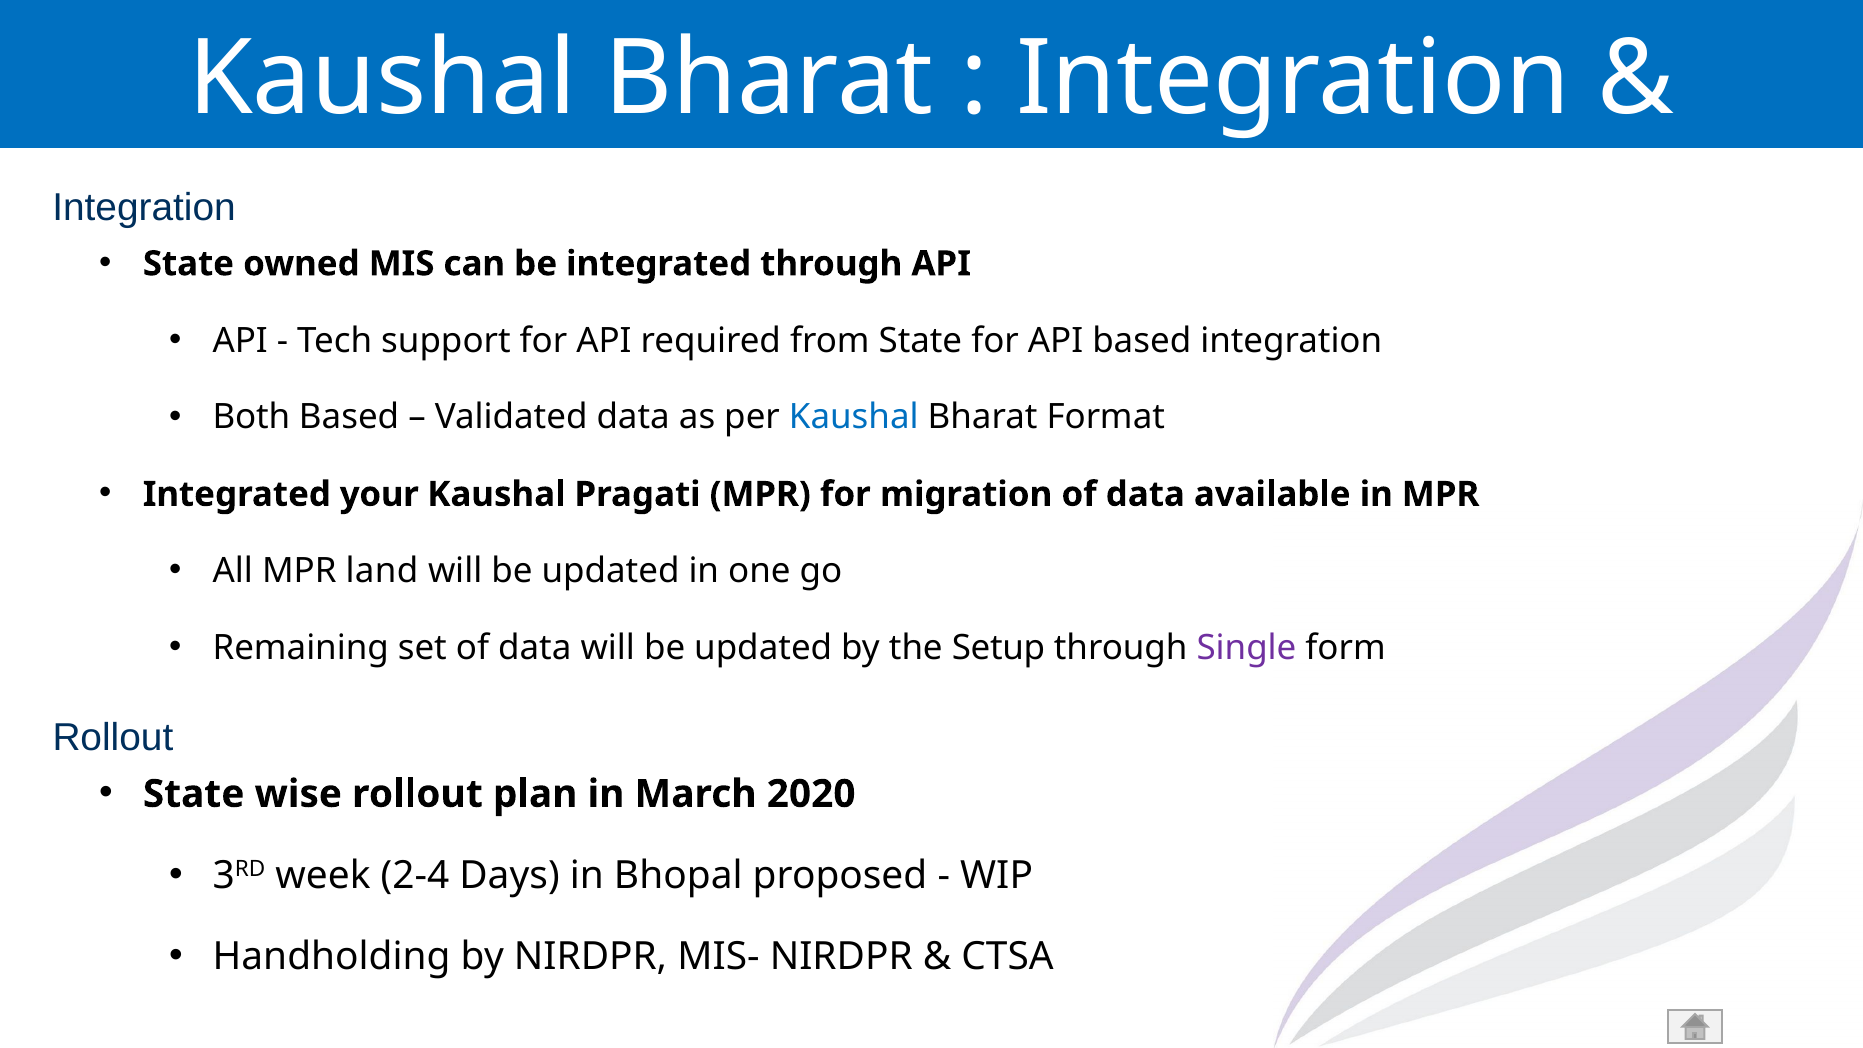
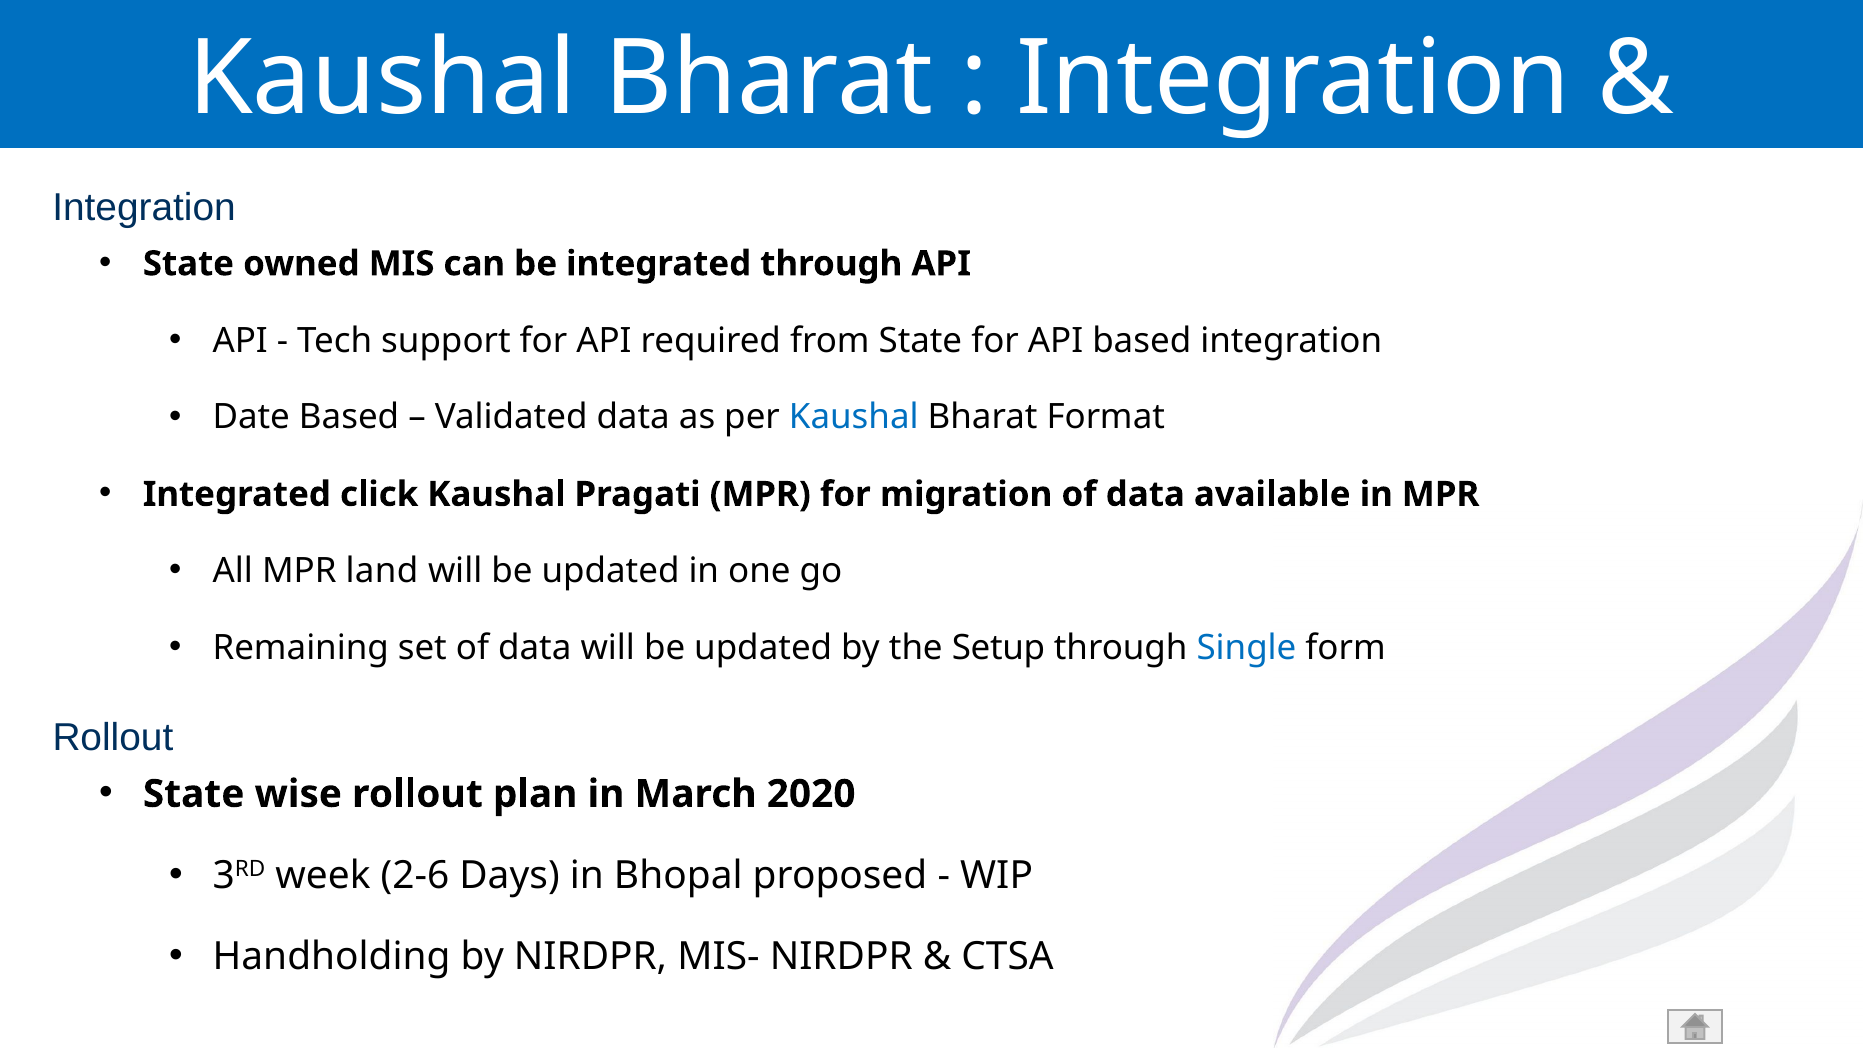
Both: Both -> Date
your: your -> click
Single colour: purple -> blue
2-4: 2-4 -> 2-6
